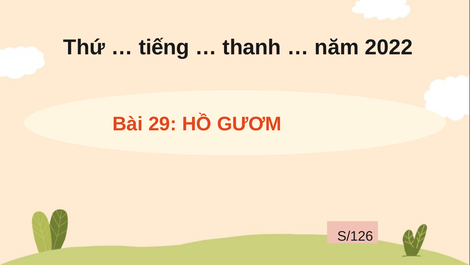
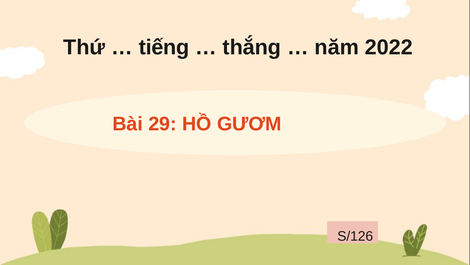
thanh: thanh -> thắng
